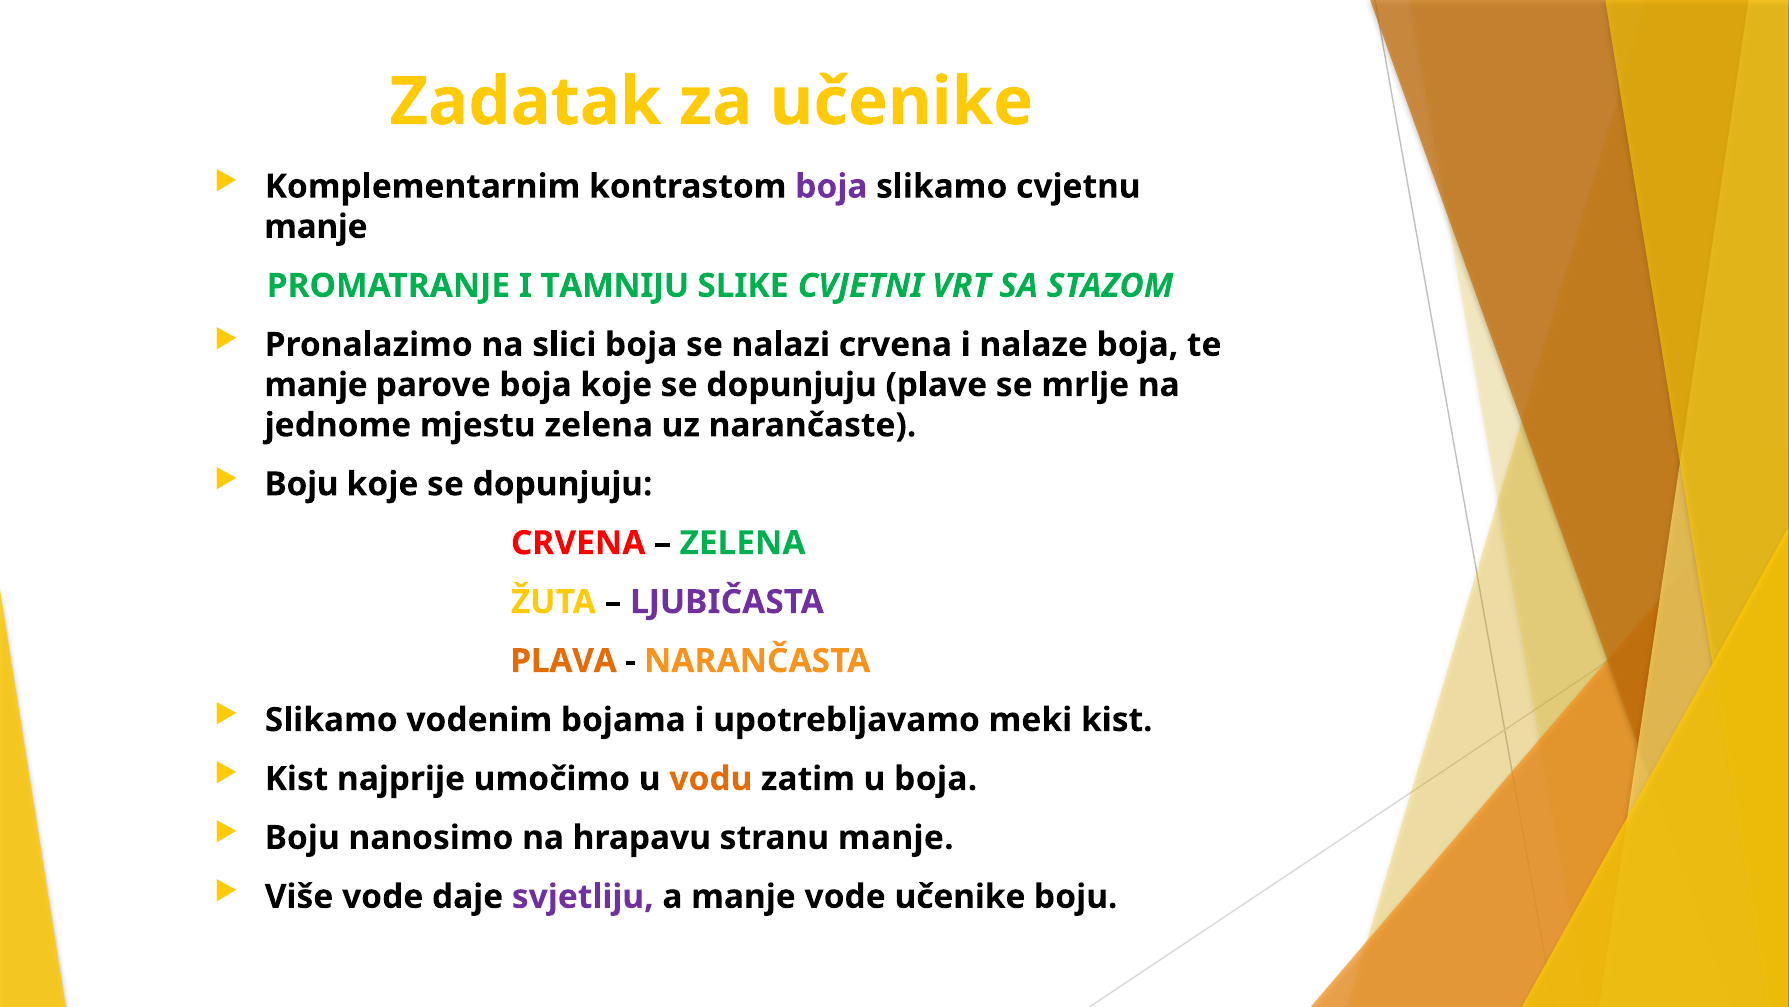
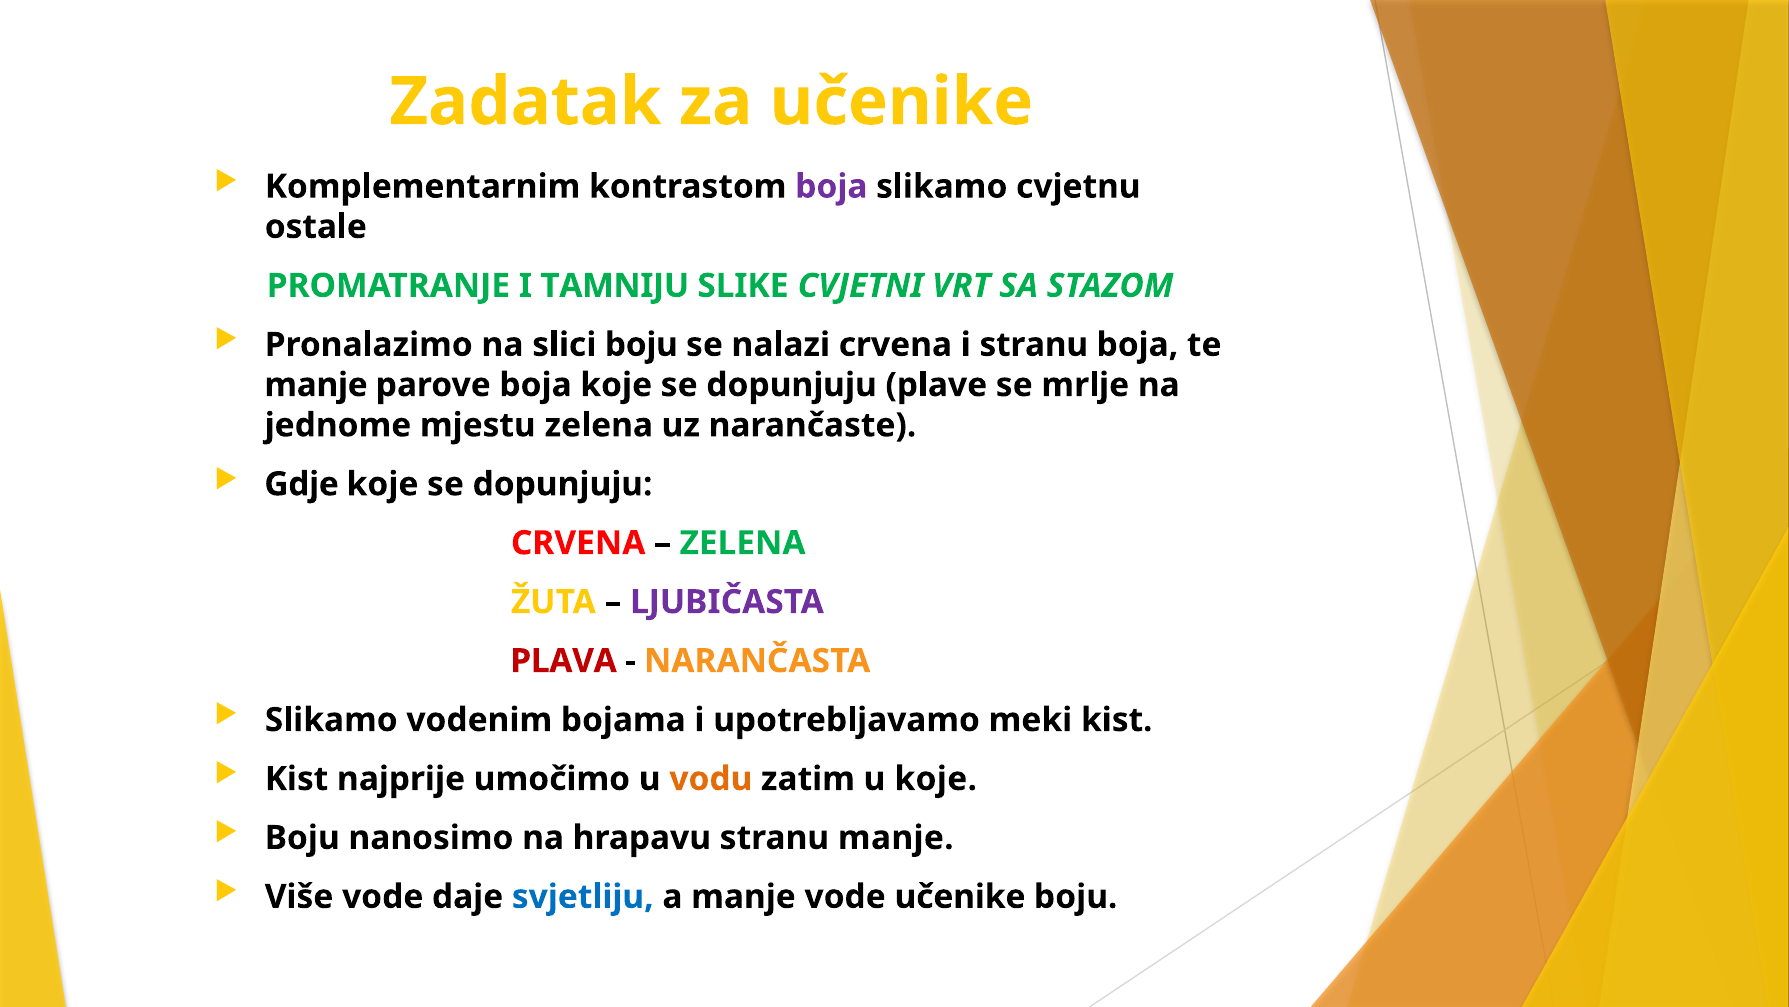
manje at (316, 227): manje -> ostale
slici boja: boja -> boju
i nalaze: nalaze -> stranu
Boju at (302, 484): Boju -> Gdje
PLAVA colour: orange -> red
u boja: boja -> koje
svjetliju colour: purple -> blue
